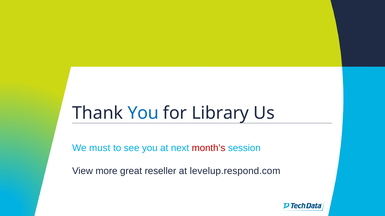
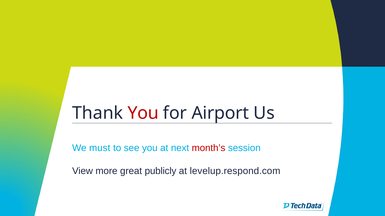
You at (143, 113) colour: blue -> red
Library: Library -> Airport
reseller: reseller -> publicly
